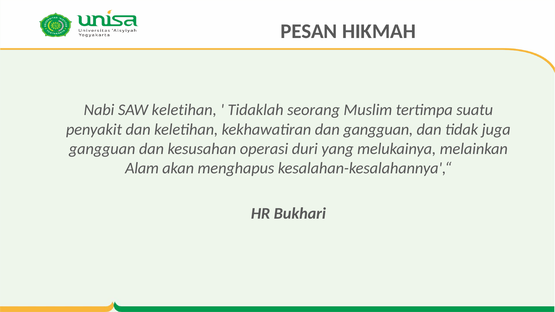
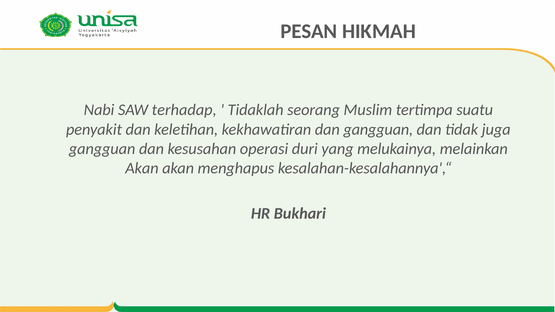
SAW keletihan: keletihan -> terhadap
Alam at (142, 168): Alam -> Akan
